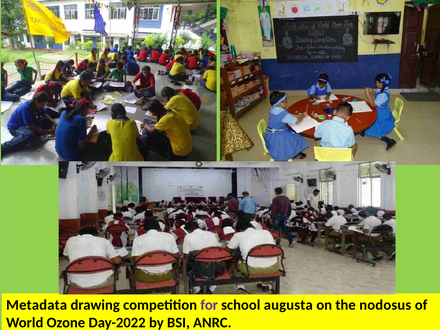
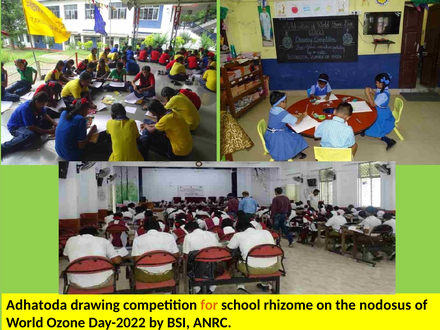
Metadata: Metadata -> Adhatoda
for colour: purple -> orange
augusta: augusta -> rhizome
